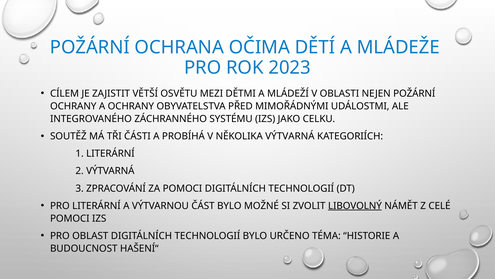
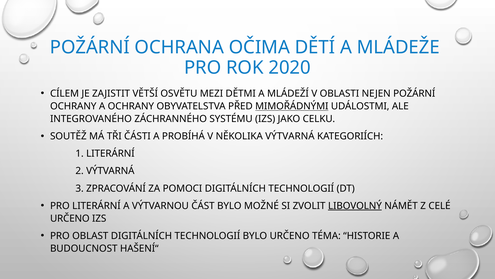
2023: 2023 -> 2020
MIMOŘÁDNÝMI underline: none -> present
POMOCI at (70, 218): POMOCI -> URČENO
